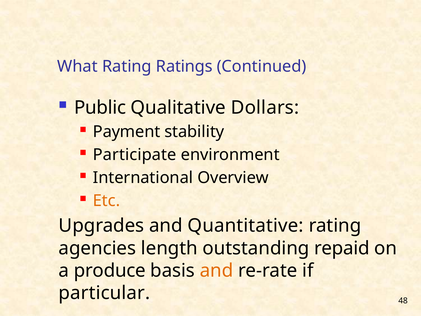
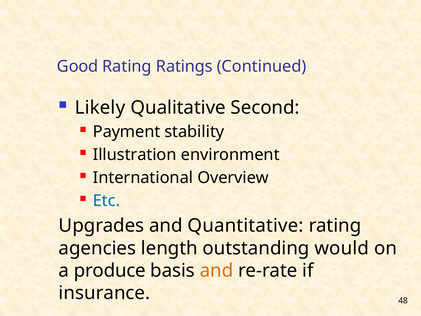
What: What -> Good
Public: Public -> Likely
Dollars: Dollars -> Second
Participate: Participate -> Illustration
Etc colour: orange -> blue
repaid: repaid -> would
particular: particular -> insurance
